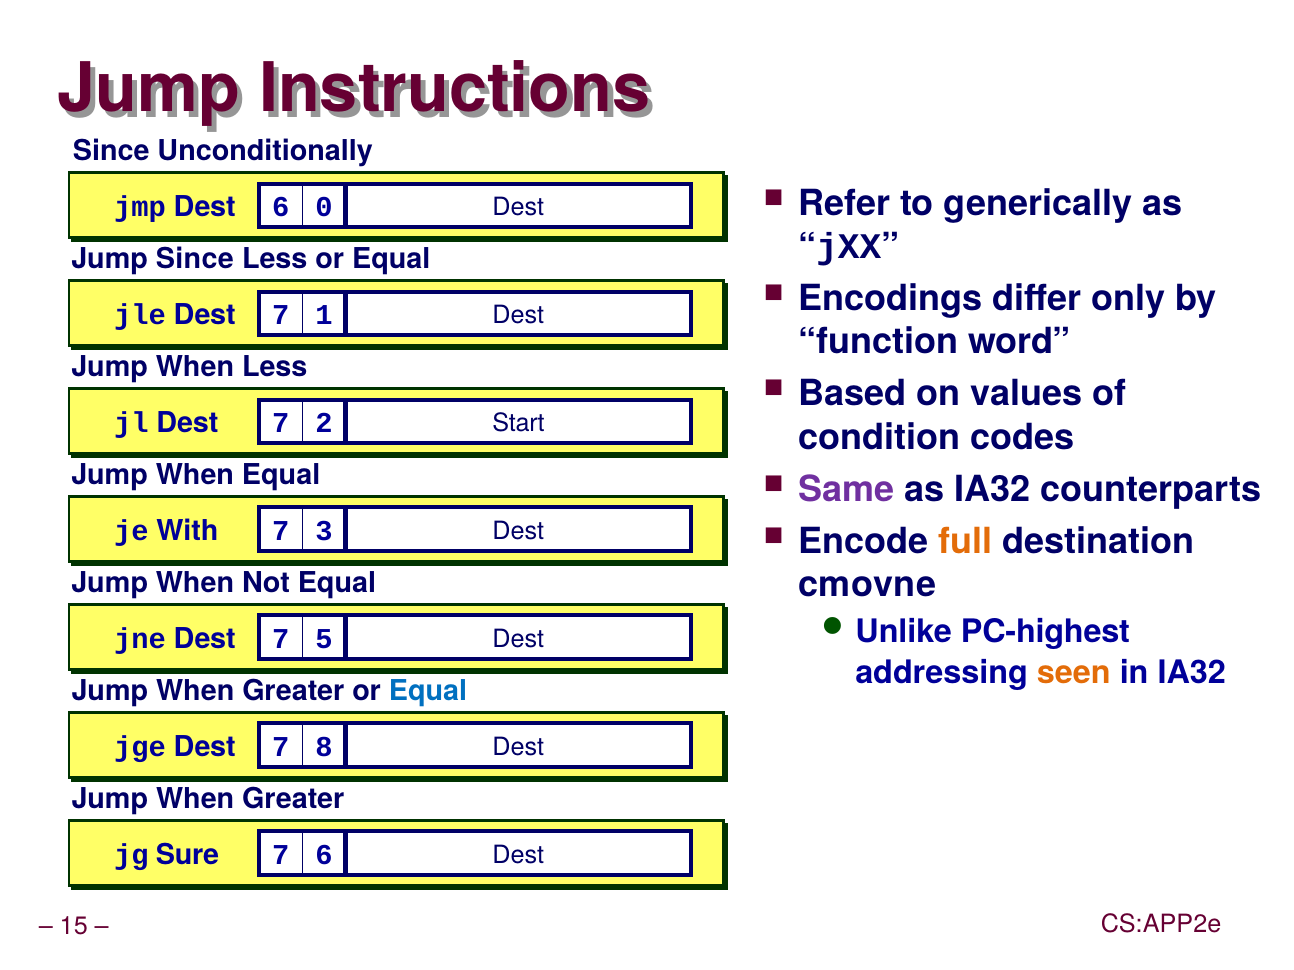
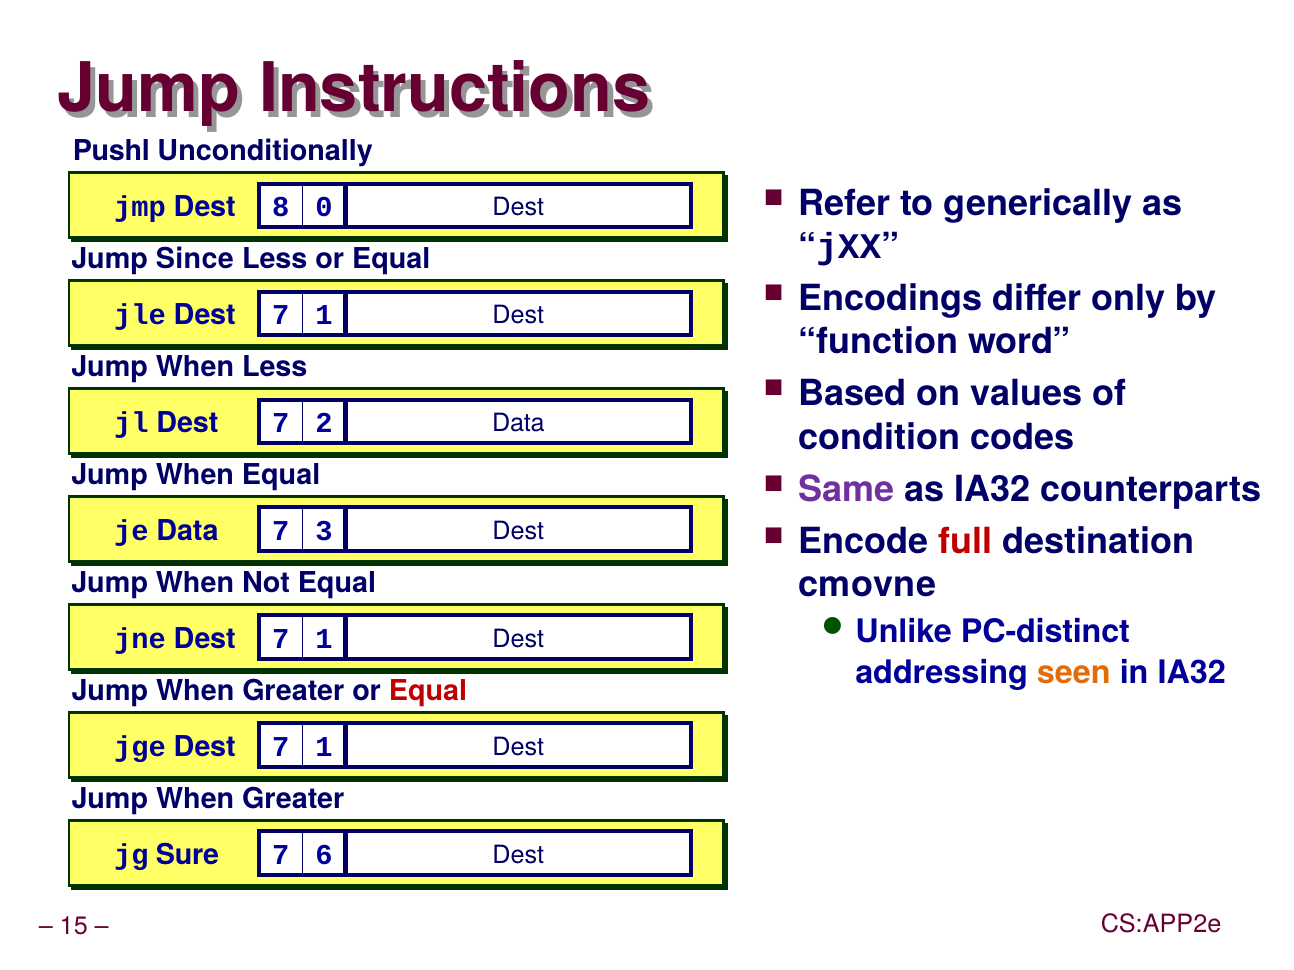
Since at (111, 151): Since -> Pushl
Dest 6: 6 -> 8
Start at (518, 423): Start -> Data
je With: With -> Data
full colour: orange -> red
PC-highest: PC-highest -> PC-distinct
jne Dest 7 5: 5 -> 1
Equal at (428, 691) colour: blue -> red
jge Dest 7 8: 8 -> 1
